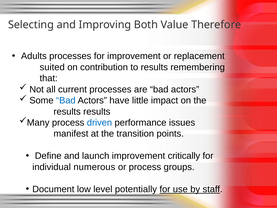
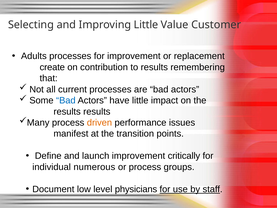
Improving Both: Both -> Little
Therefore: Therefore -> Customer
suited: suited -> create
driven colour: blue -> orange
potentially: potentially -> physicians
